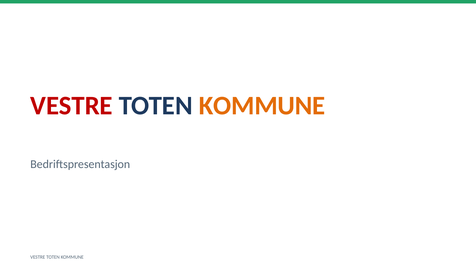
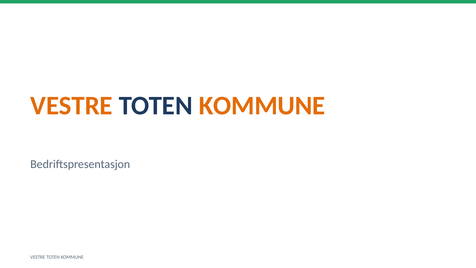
VESTRE at (71, 106) colour: red -> orange
